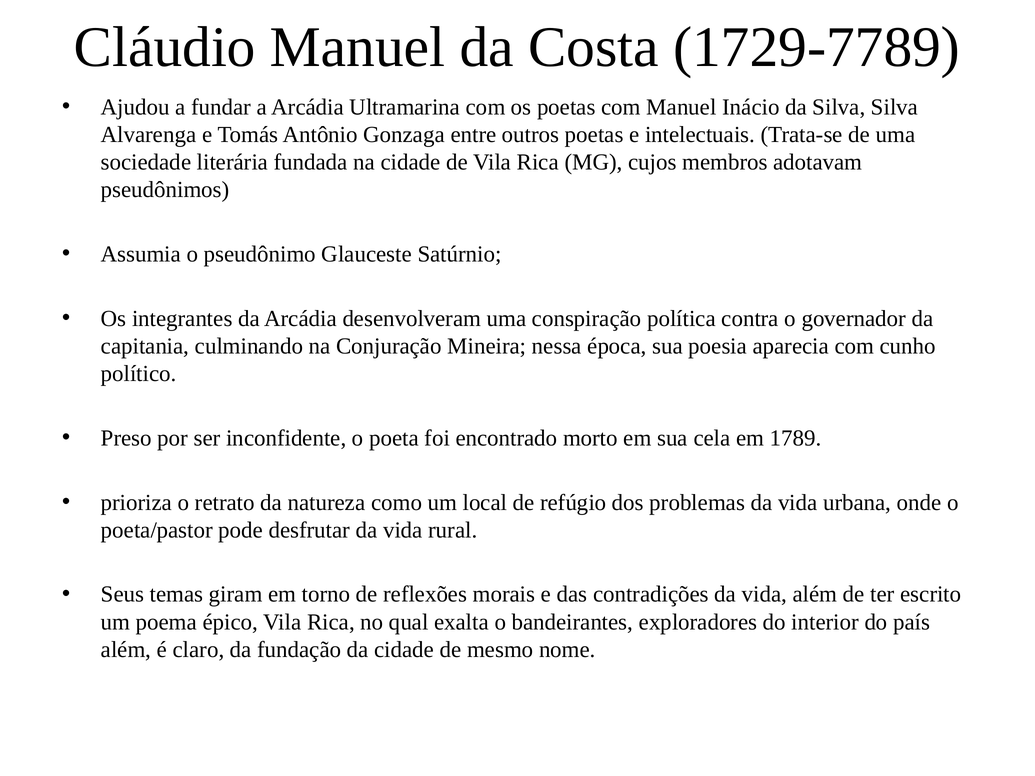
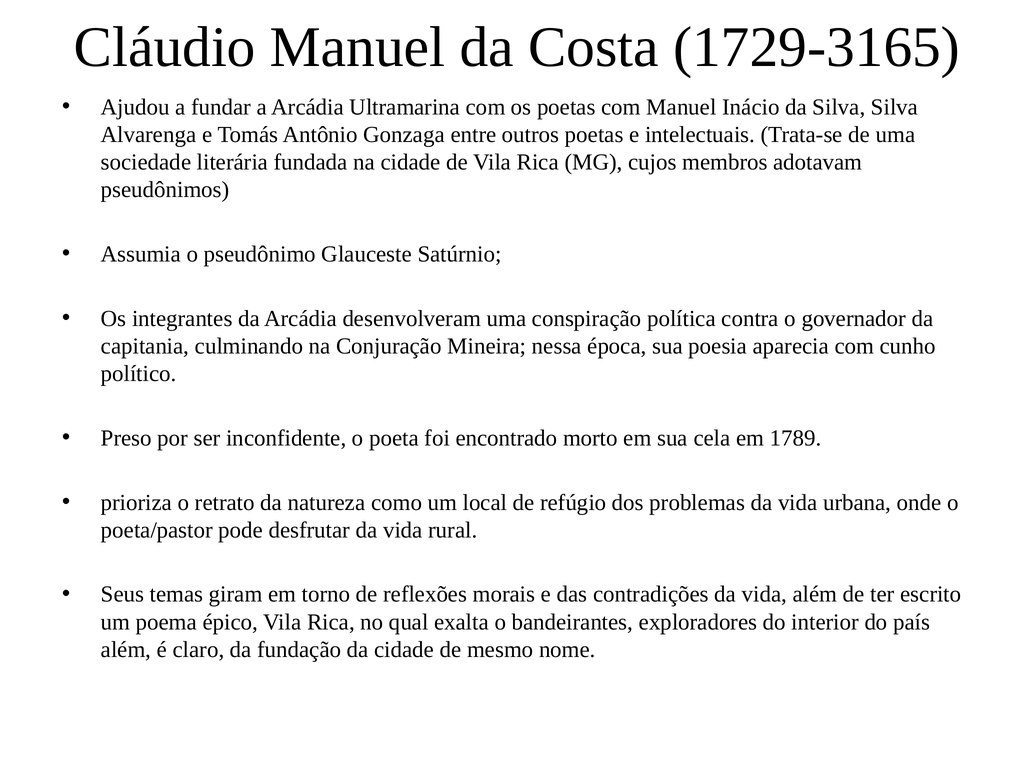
1729-7789: 1729-7789 -> 1729-3165
